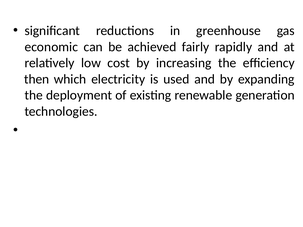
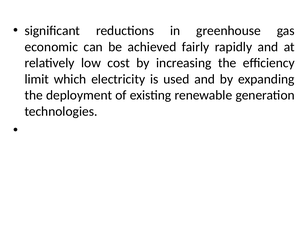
then: then -> limit
